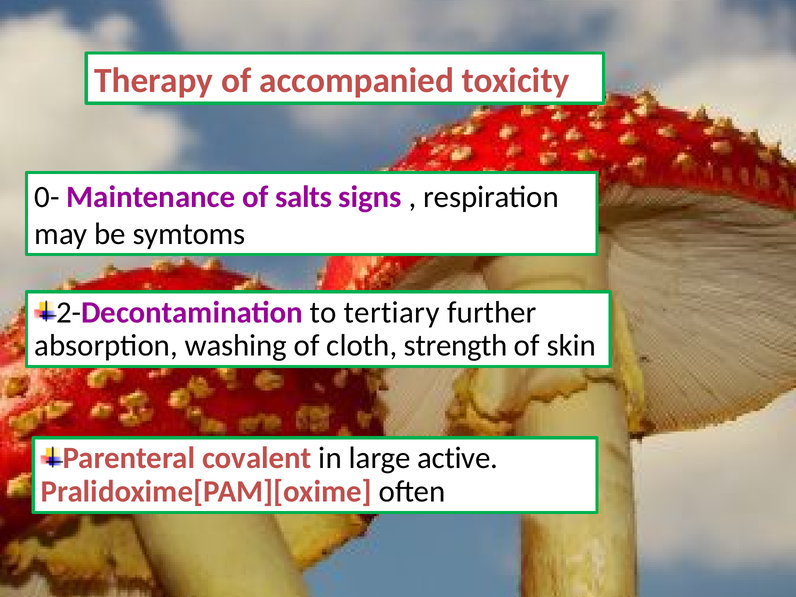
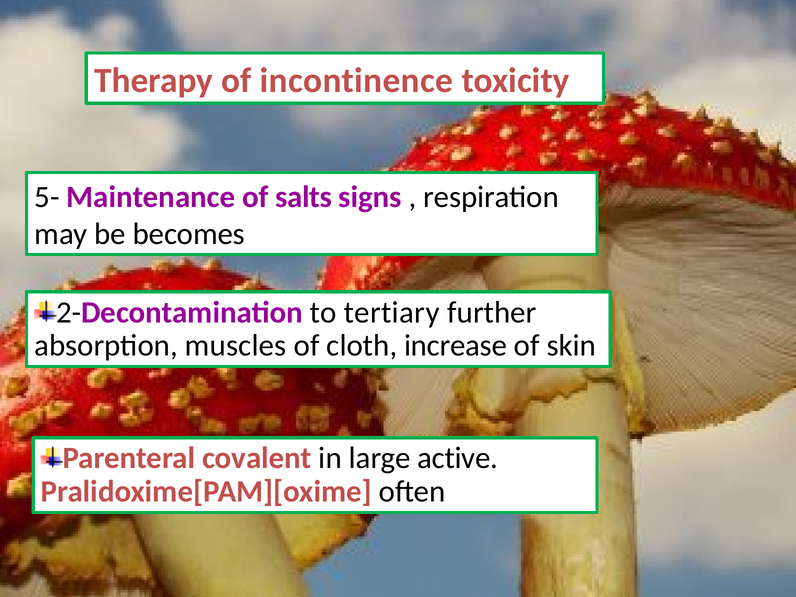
accompanied: accompanied -> incontinence
0-: 0- -> 5-
symtoms: symtoms -> becomes
washing: washing -> muscles
strength: strength -> increase
